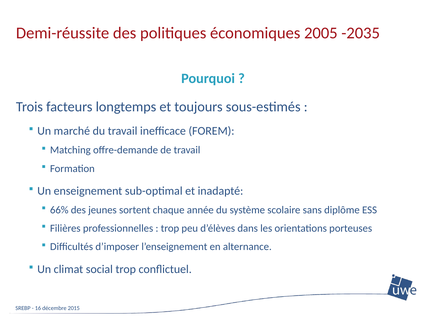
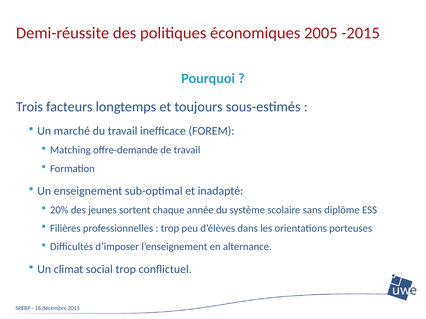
-2035: -2035 -> -2015
66%: 66% -> 20%
